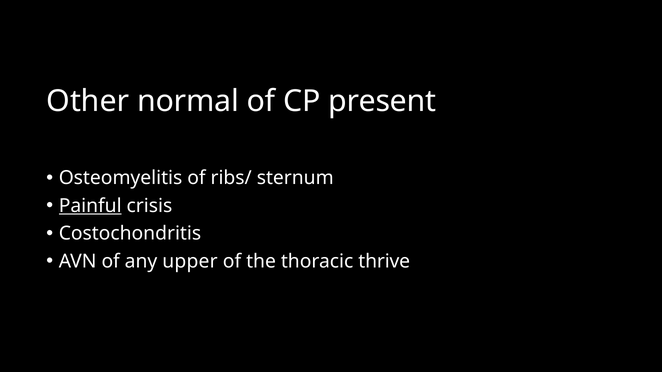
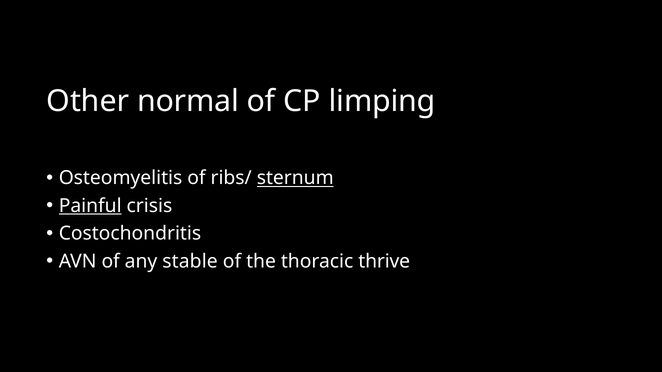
present: present -> limping
sternum underline: none -> present
upper: upper -> stable
